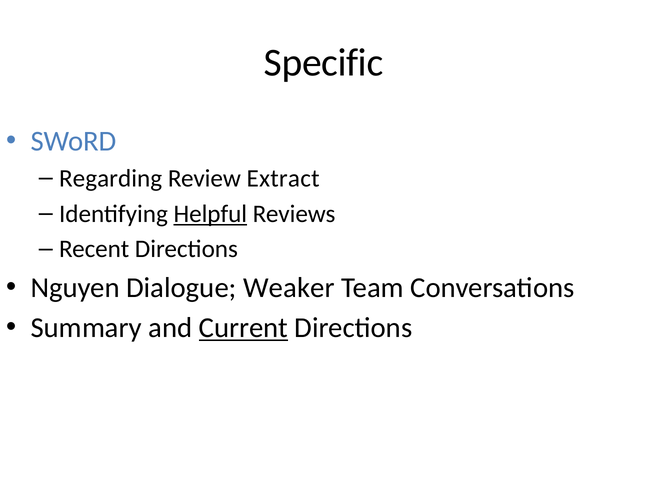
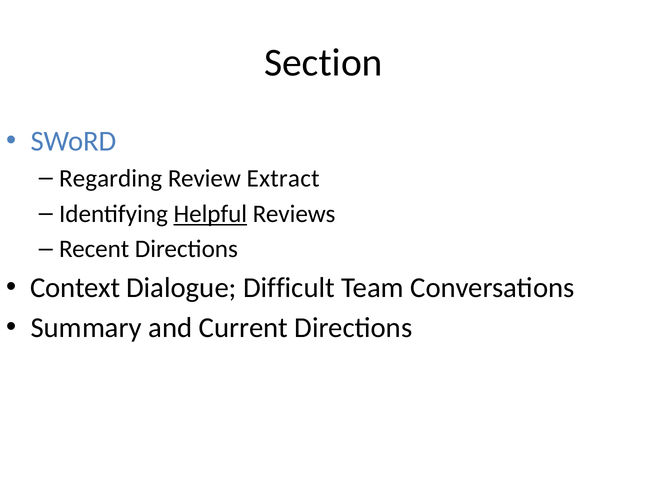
Specific: Specific -> Section
Nguyen: Nguyen -> Context
Weaker: Weaker -> Difficult
Current underline: present -> none
